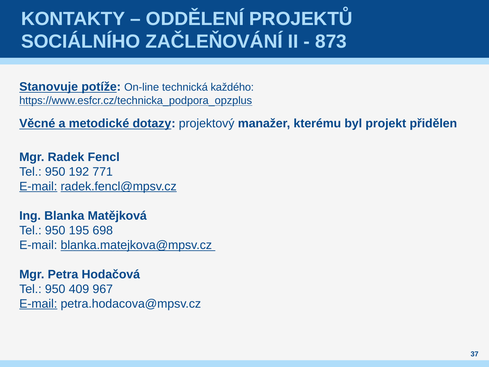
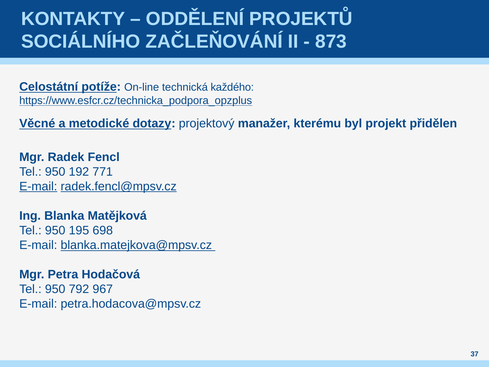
Stanovuje: Stanovuje -> Celostátní
409: 409 -> 792
E-mail at (38, 304) underline: present -> none
